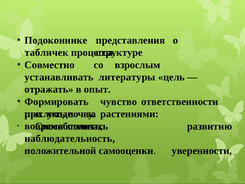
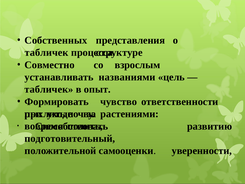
Подоконнике: Подоконнике -> Собственных
литературы: литературы -> названиями
отражать at (49, 89): отражать -> табличек
наблюдательность: наблюдательность -> подготовительный
